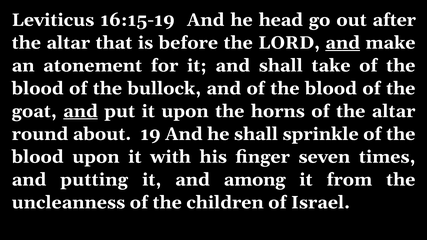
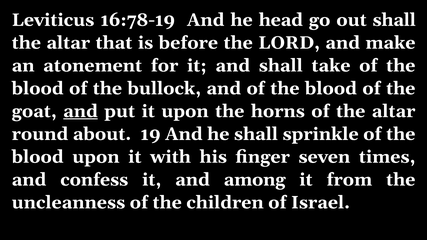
16:15-19: 16:15-19 -> 16:78-19
out after: after -> shall
and at (343, 43) underline: present -> none
putting: putting -> confess
